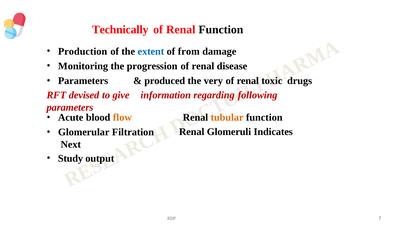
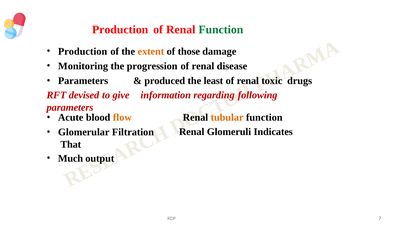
Technically at (120, 30): Technically -> Production
Function at (221, 30) colour: black -> green
extent colour: blue -> orange
from: from -> those
very: very -> least
Next: Next -> That
Study: Study -> Much
